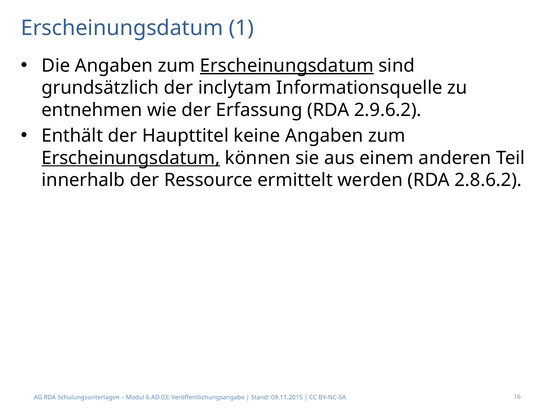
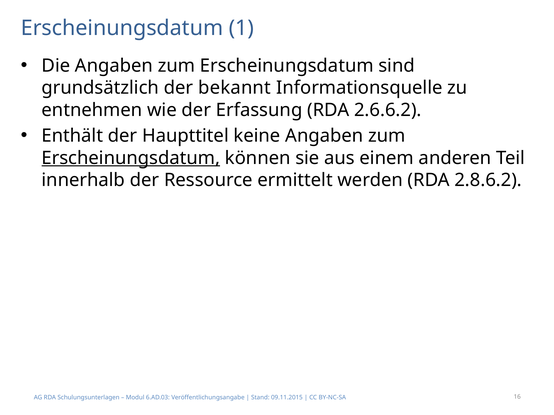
Erscheinungsdatum at (287, 66) underline: present -> none
inclytam: inclytam -> bekannt
2.9.6.2: 2.9.6.2 -> 2.6.6.2
